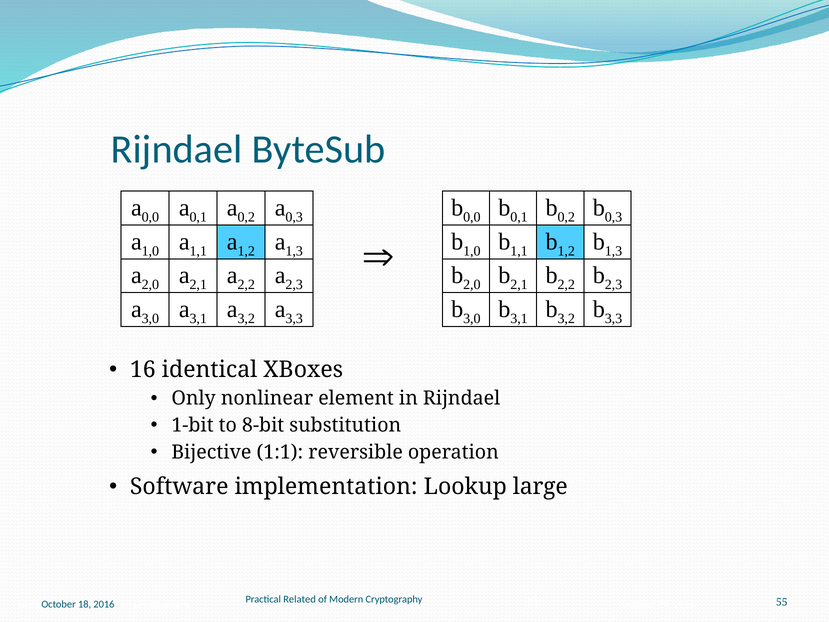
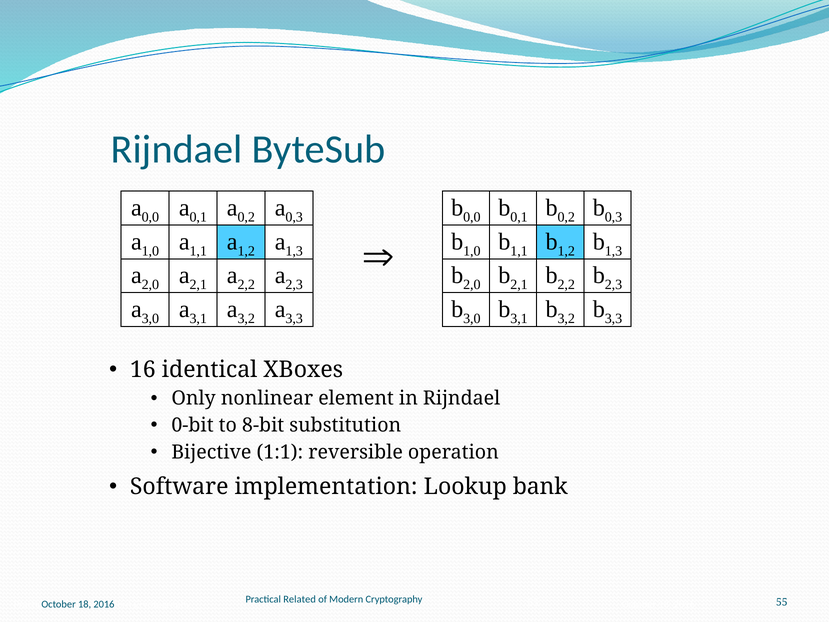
1-bit: 1-bit -> 0-bit
large: large -> bank
